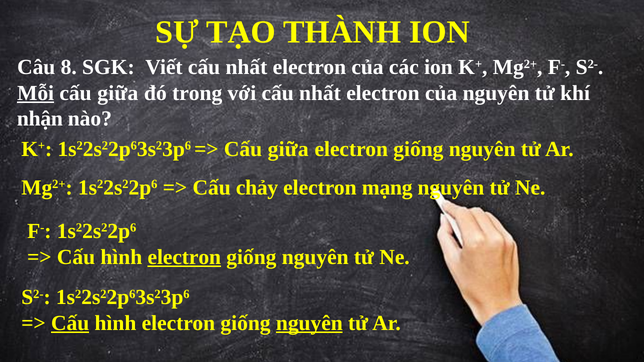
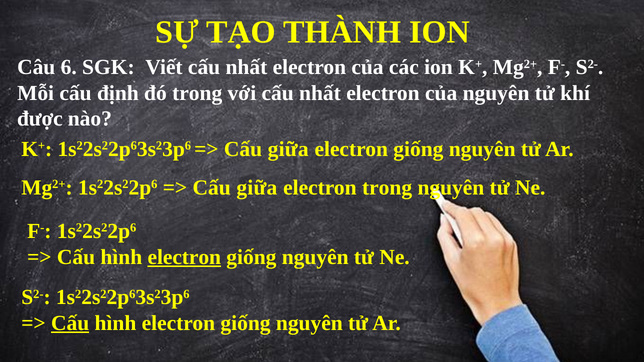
8: 8 -> 6
Mỗi underline: present -> none
giữa at (118, 93): giữa -> định
nhận: nhận -> được
chảy at (257, 188): chảy -> giữa
electron mạng: mạng -> trong
nguyên at (309, 323) underline: present -> none
